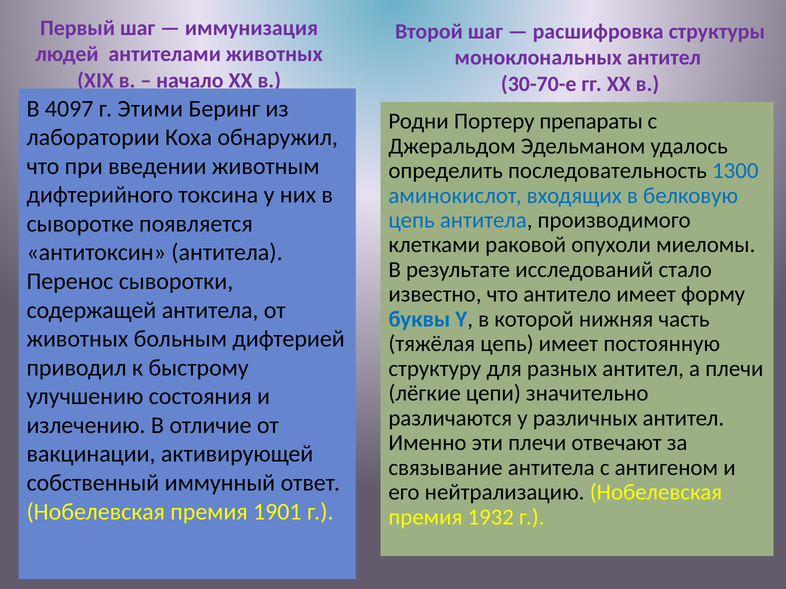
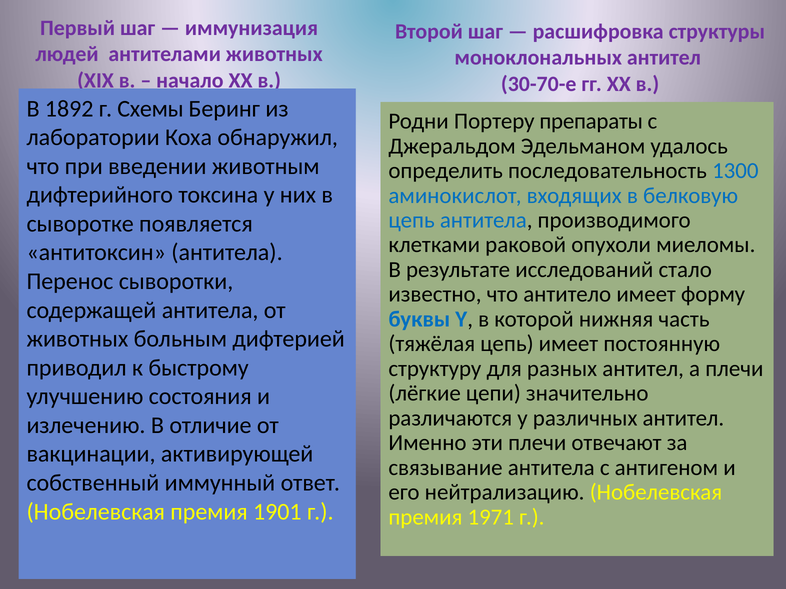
4097: 4097 -> 1892
Этими: Этими -> Схемы
1932: 1932 -> 1971
